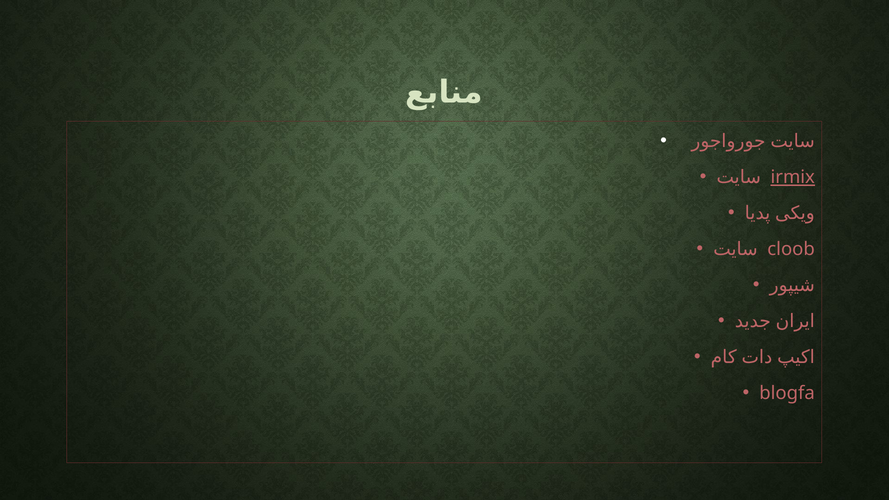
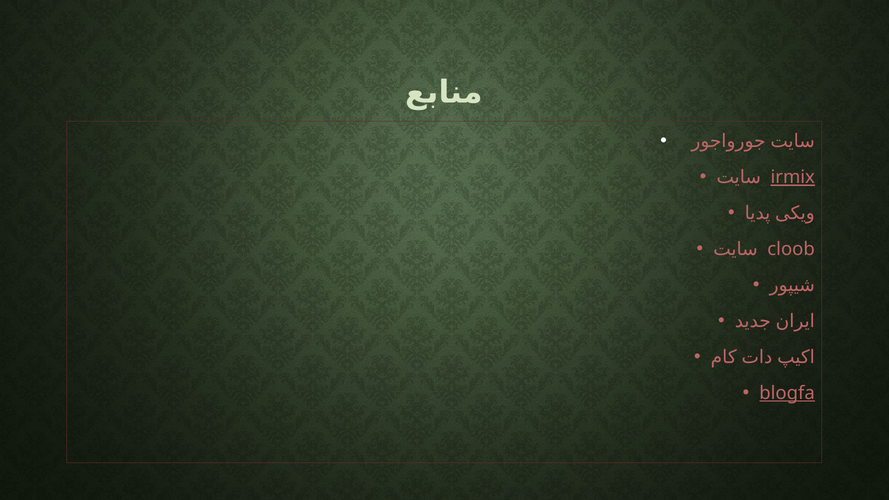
blogfa underline: none -> present
